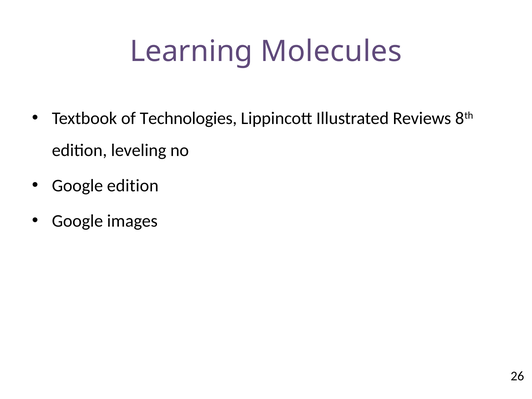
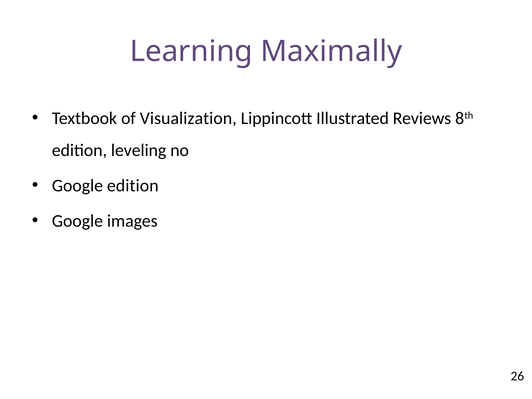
Molecules: Molecules -> Maximally
Technologies: Technologies -> Visualization
